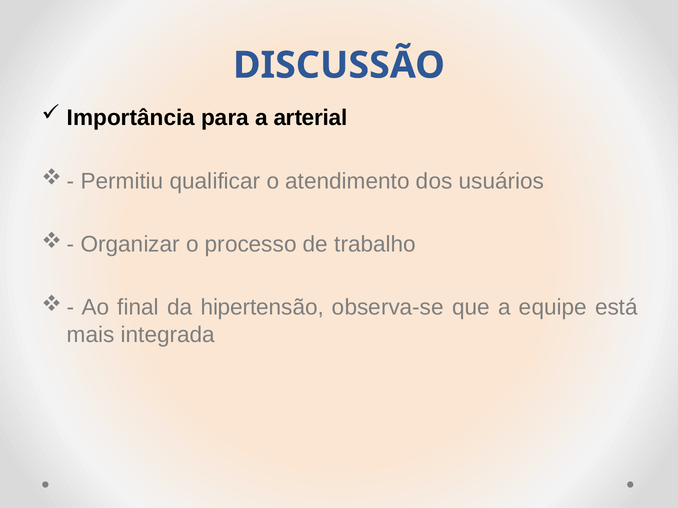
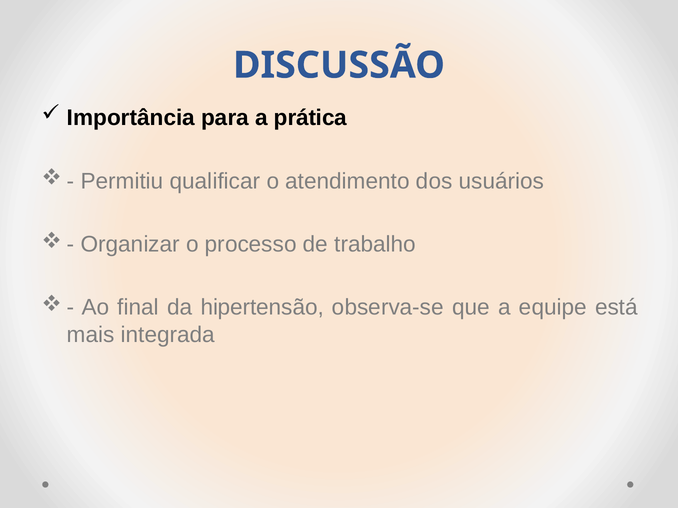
arterial: arterial -> prática
